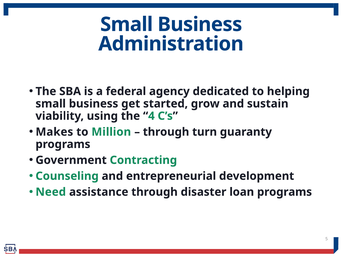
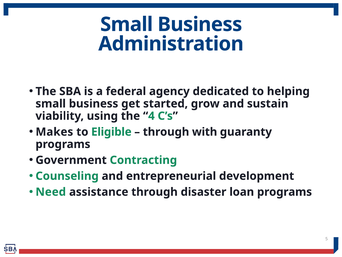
Million: Million -> Eligible
turn: turn -> with
